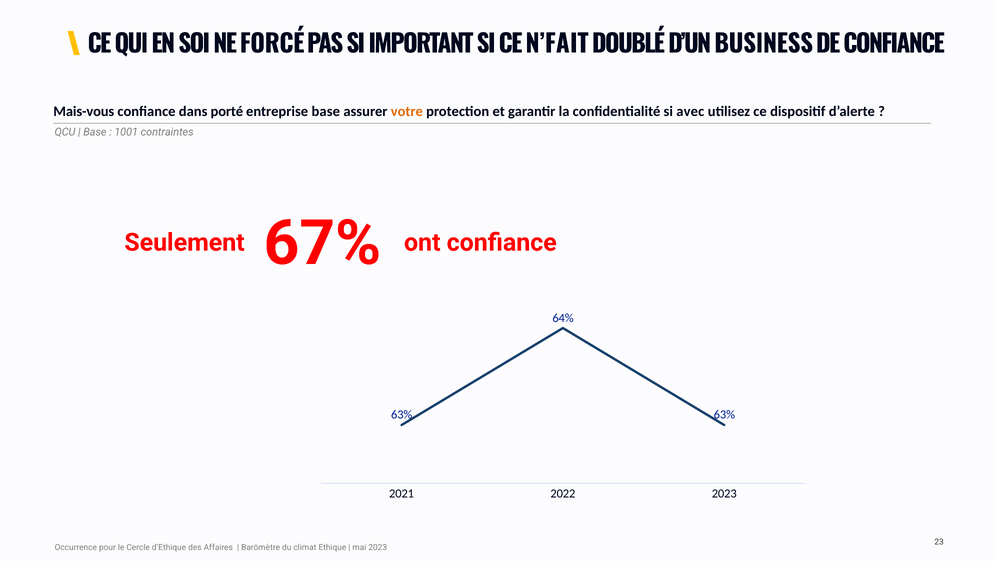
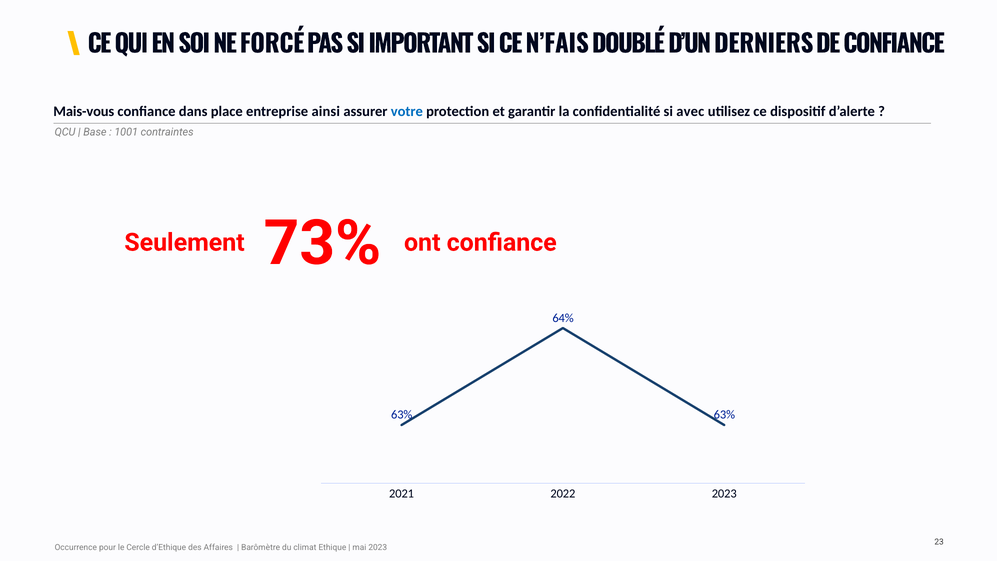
N’FAIT: N’FAIT -> N’FAIS
BUSINESS: BUSINESS -> DERNIERS
porté: porté -> place
entreprise base: base -> ainsi
votre colour: orange -> blue
67%: 67% -> 73%
